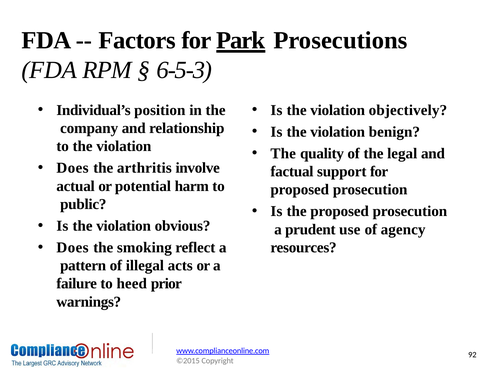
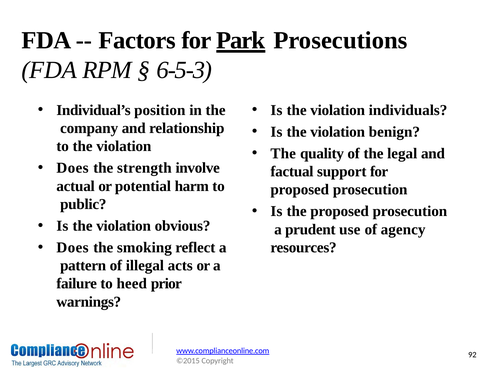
objectively: objectively -> individuals
arthritis: arthritis -> strength
